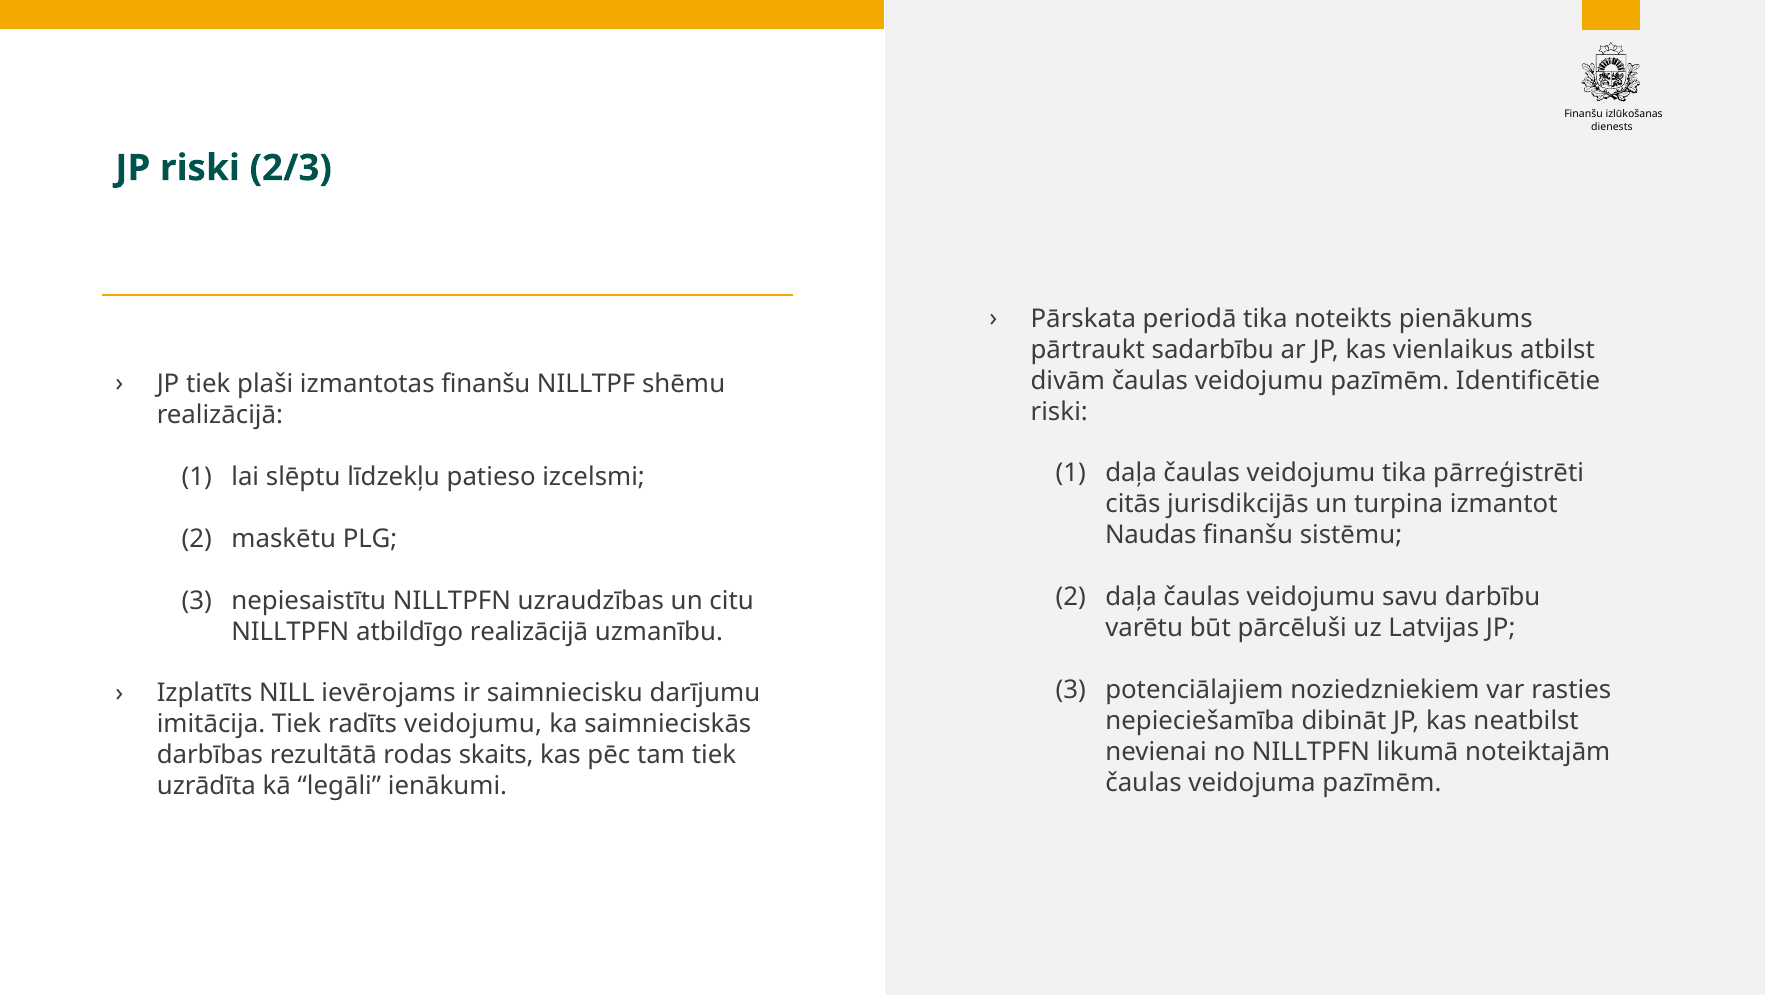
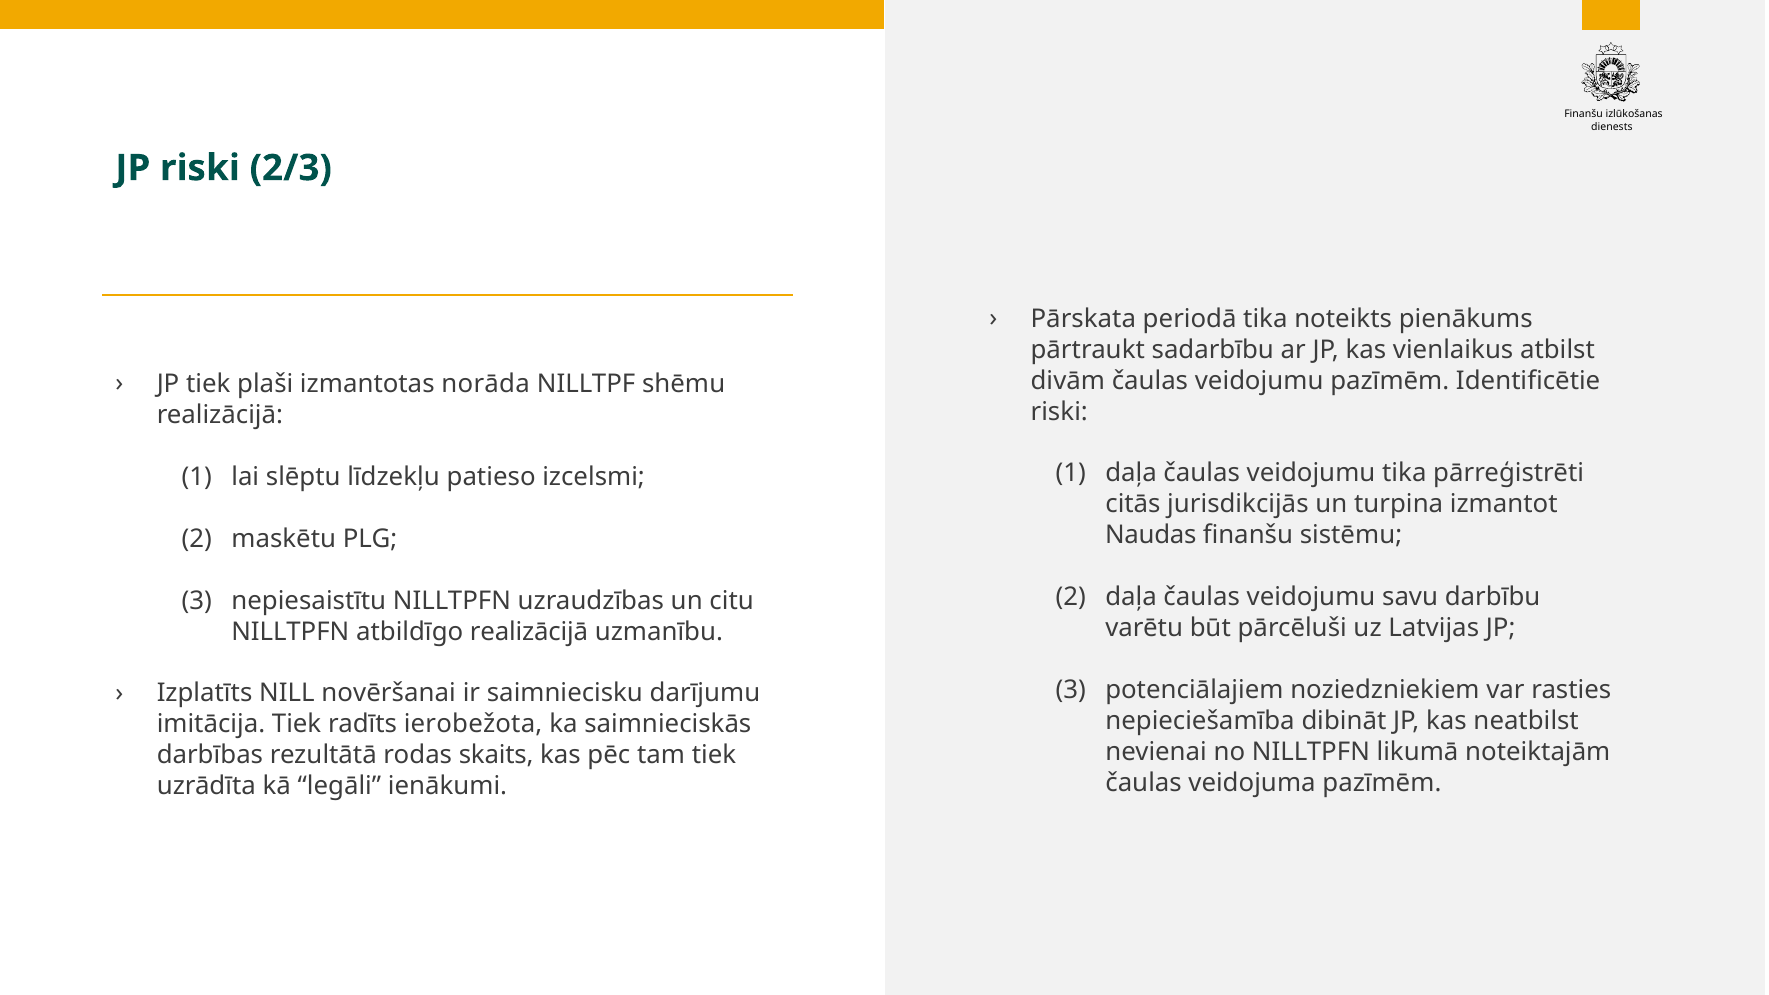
izmantotas finanšu: finanšu -> norāda
ievērojams: ievērojams -> novēršanai
radīts veidojumu: veidojumu -> ierobežota
